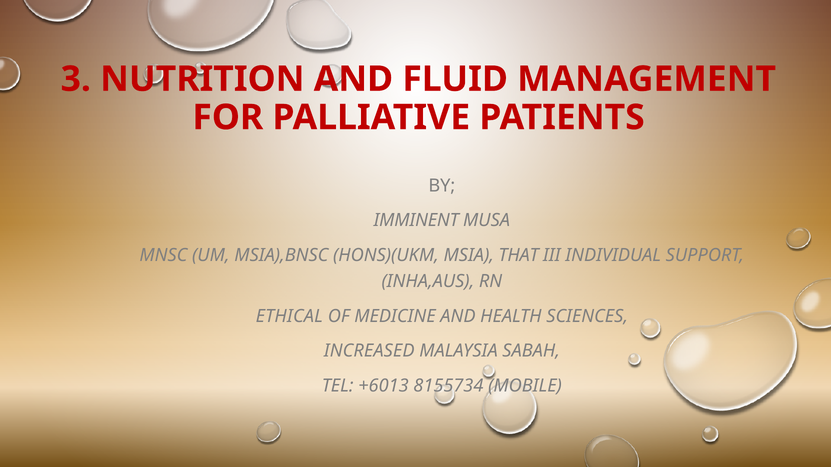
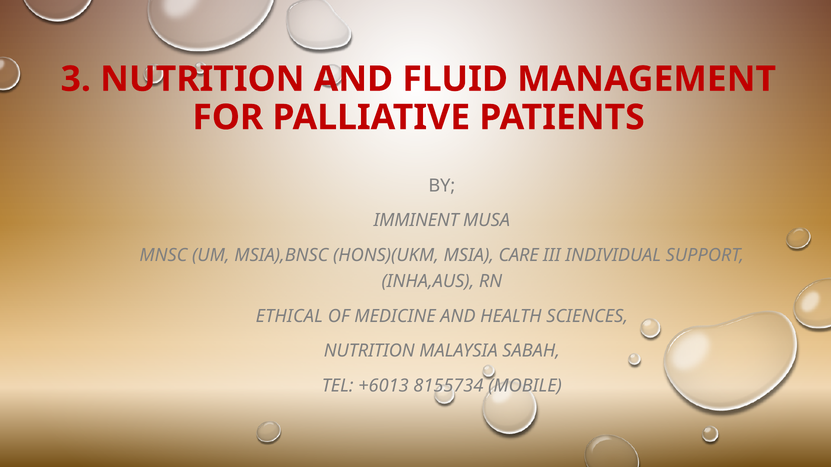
THAT: THAT -> CARE
INCREASED at (369, 351): INCREASED -> NUTRITION
